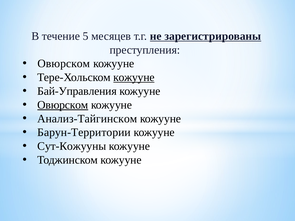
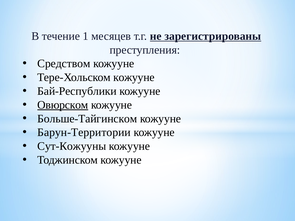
5: 5 -> 1
Овюрском at (64, 64): Овюрском -> Средством
кожууне at (134, 77) underline: present -> none
Бай-Управления: Бай-Управления -> Бай-Республики
Анализ-Тайгинском: Анализ-Тайгинском -> Больше-Тайгинском
